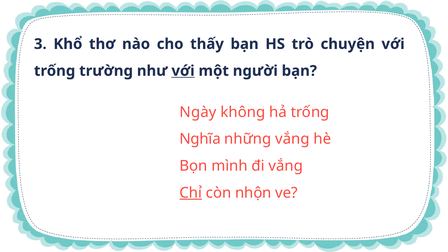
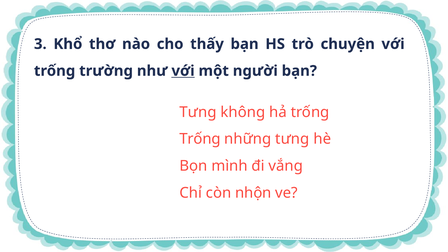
Ngày at (198, 112): Ngày -> Tưng
Nghĩa at (200, 139): Nghĩa -> Trống
những vắng: vắng -> tưng
Chỉ underline: present -> none
